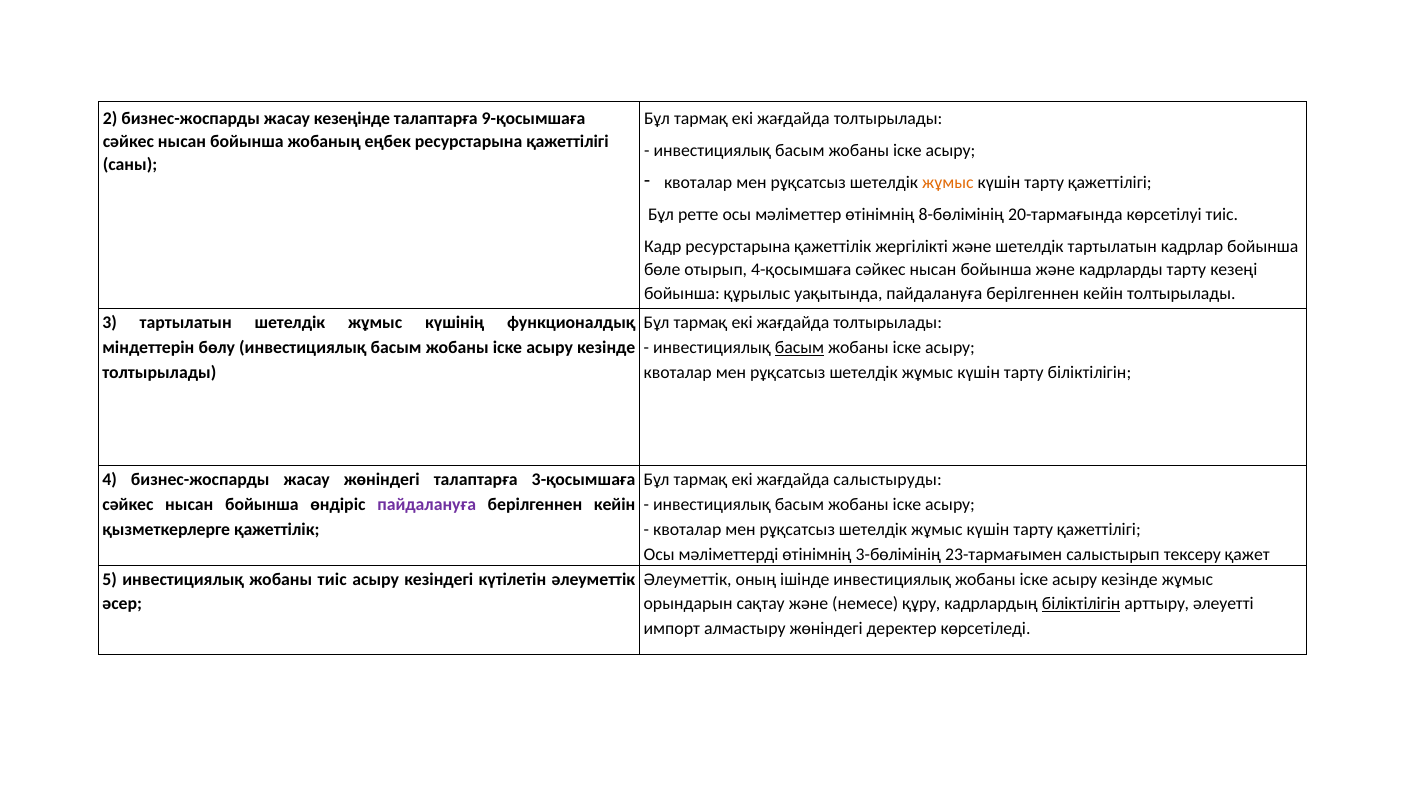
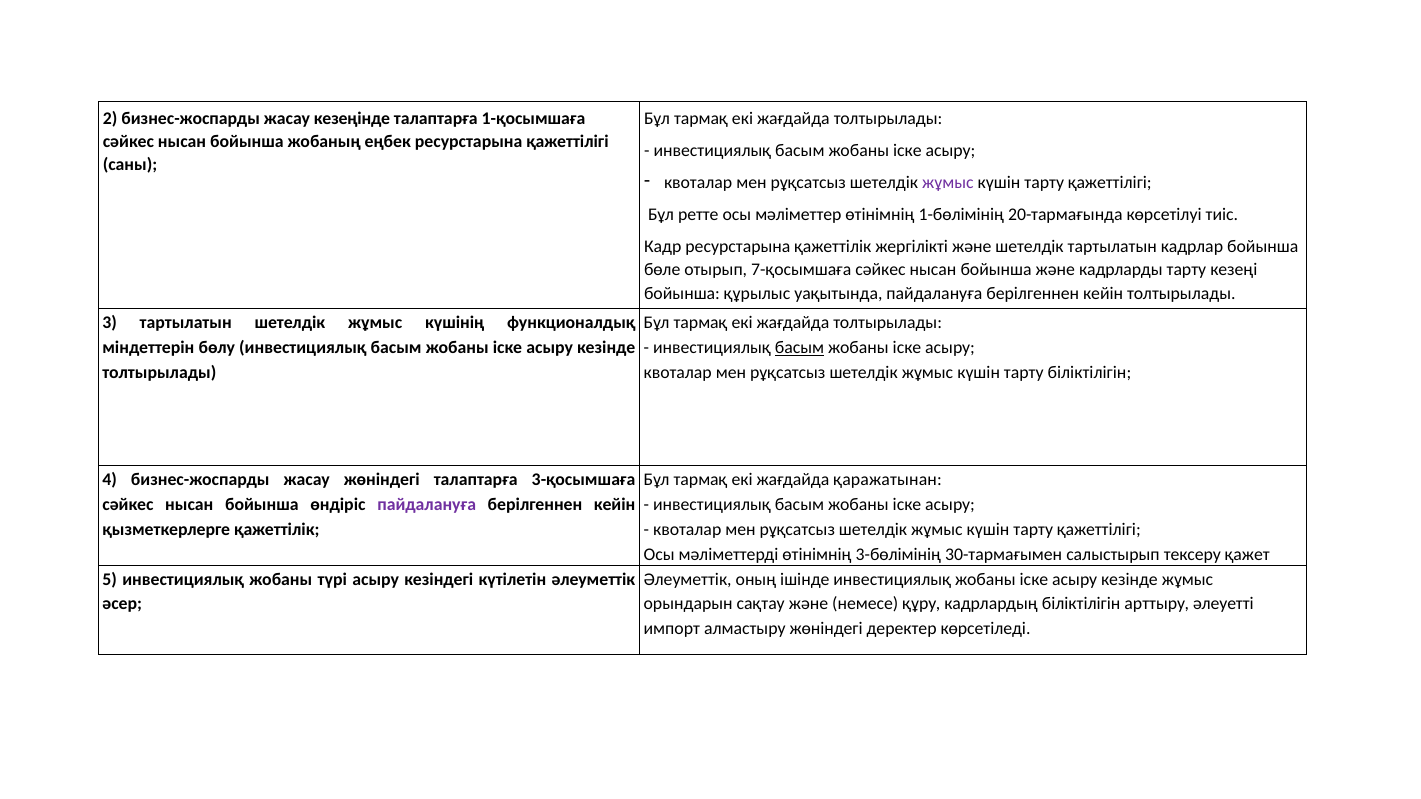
9-қосымшаға: 9-қосымшаға -> 1-қосымшаға
жұмыс at (948, 183) colour: orange -> purple
8-бөлімінің: 8-бөлімінің -> 1-бөлімінің
4-қосымшаға: 4-қосымшаға -> 7-қосымшаға
салыстыруды: салыстыруды -> қаражатынан
23-тармағымен: 23-тармағымен -> 30-тармағымен
жобаны тиіс: тиіс -> түрі
біліктілігін at (1081, 604) underline: present -> none
